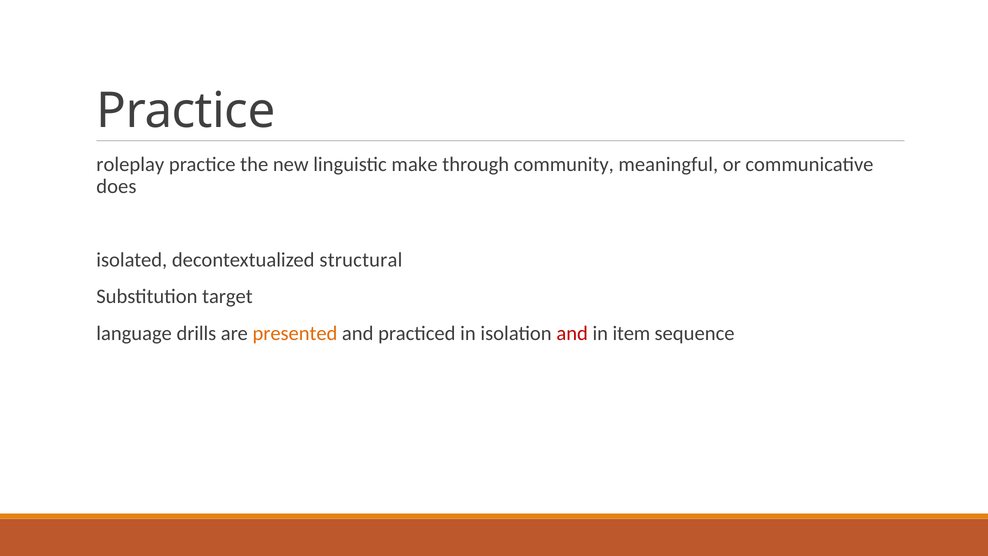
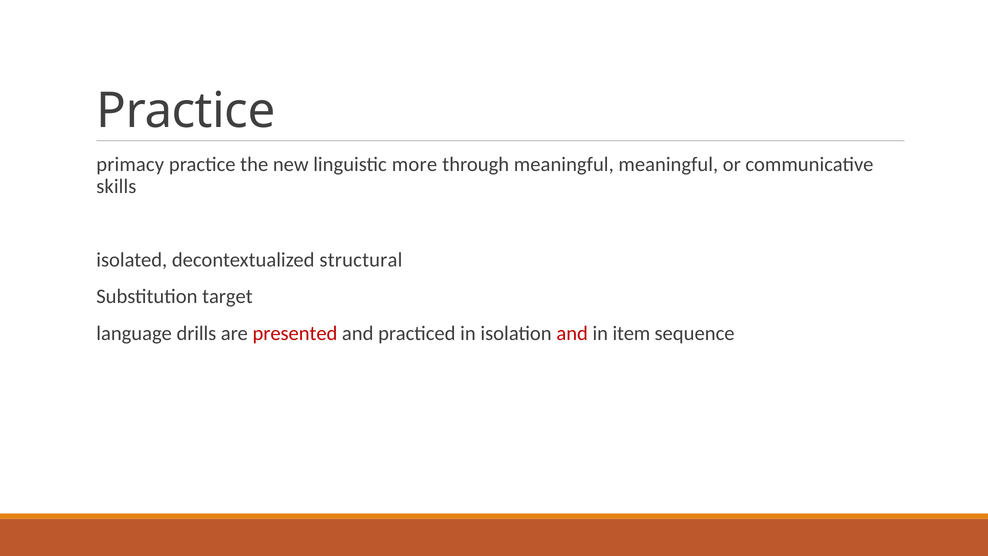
roleplay: roleplay -> primacy
make: make -> more
through community: community -> meaningful
does: does -> skills
presented colour: orange -> red
